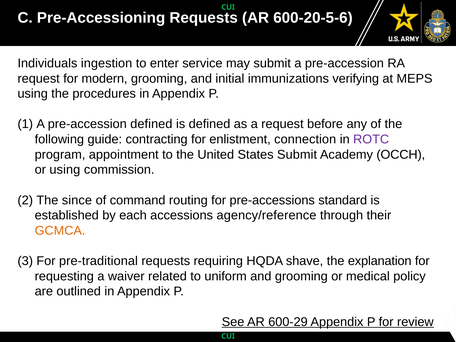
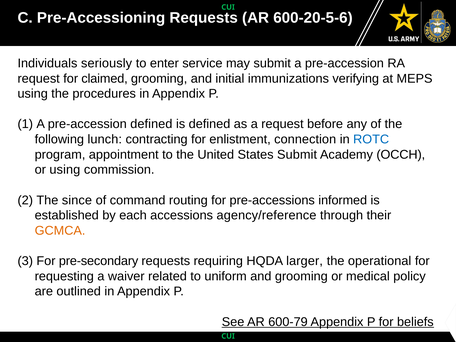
ingestion: ingestion -> seriously
modern: modern -> claimed
guide: guide -> lunch
ROTC colour: purple -> blue
standard: standard -> informed
pre-traditional: pre-traditional -> pre-secondary
shave: shave -> larger
explanation: explanation -> operational
600-29: 600-29 -> 600-79
review: review -> beliefs
